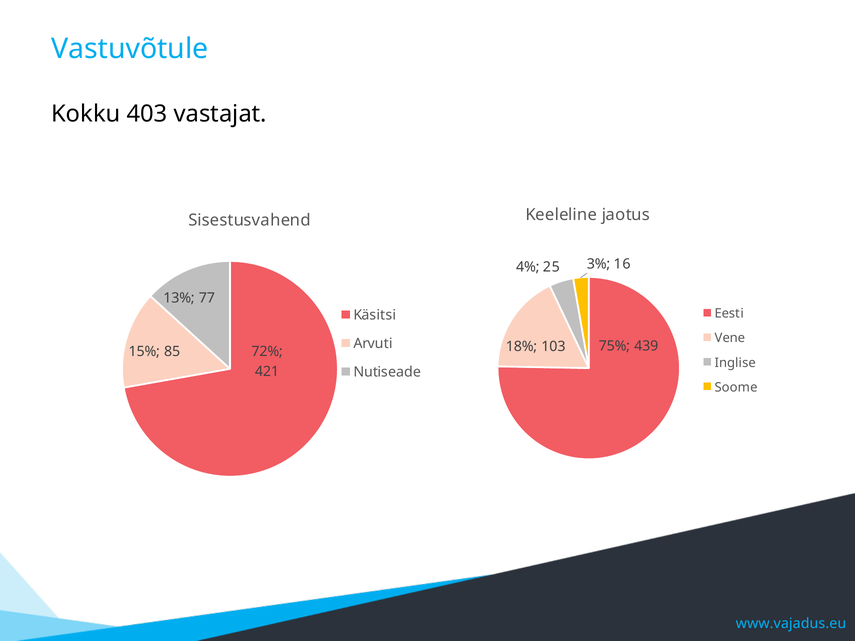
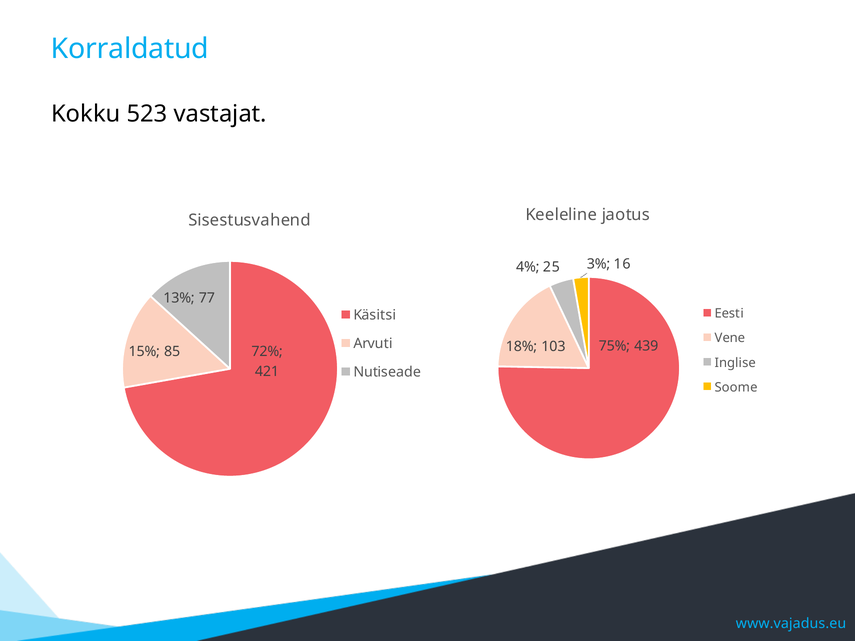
Vastuvõtule: Vastuvõtule -> Korraldatud
403: 403 -> 523
